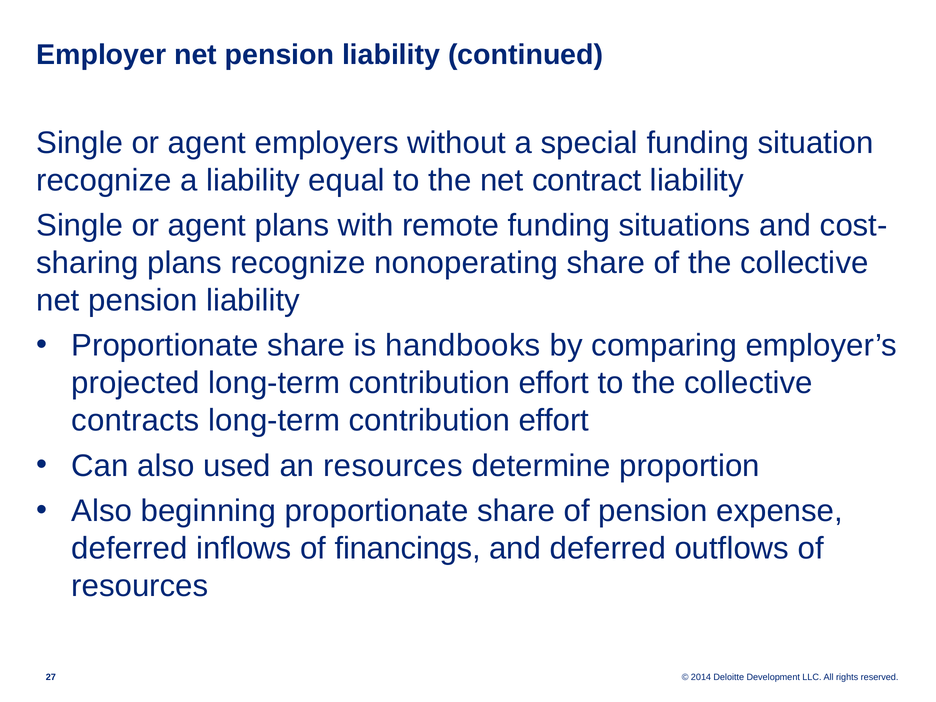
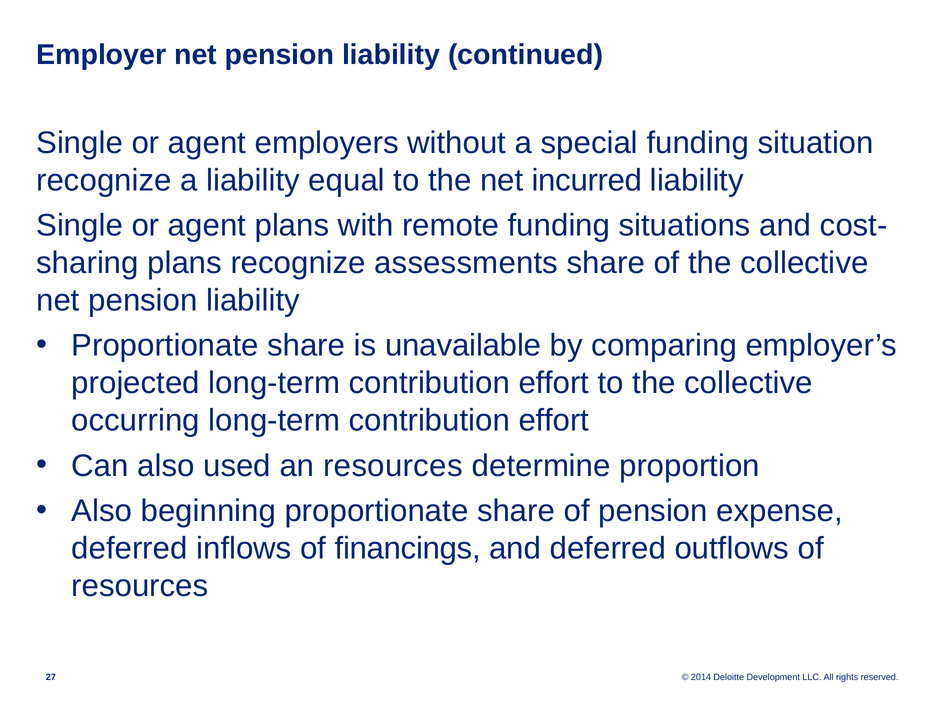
contract: contract -> incurred
nonoperating: nonoperating -> assessments
handbooks: handbooks -> unavailable
contracts: contracts -> occurring
